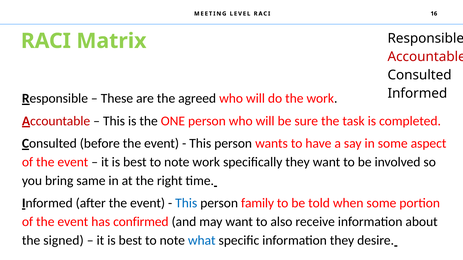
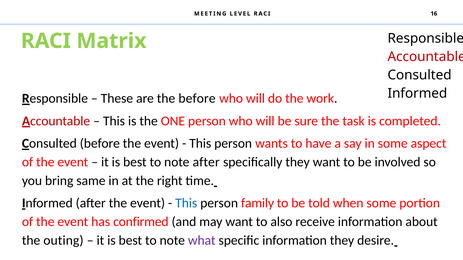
the agreed: agreed -> before
note work: work -> after
signed: signed -> outing
what colour: blue -> purple
